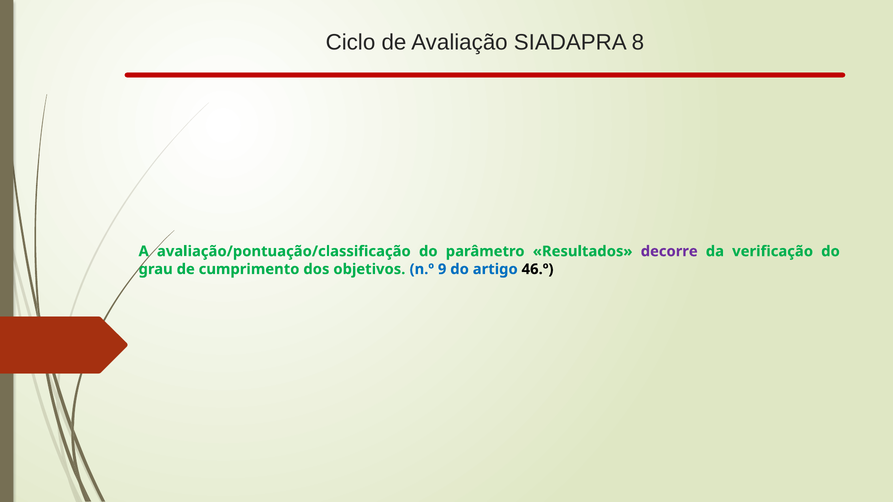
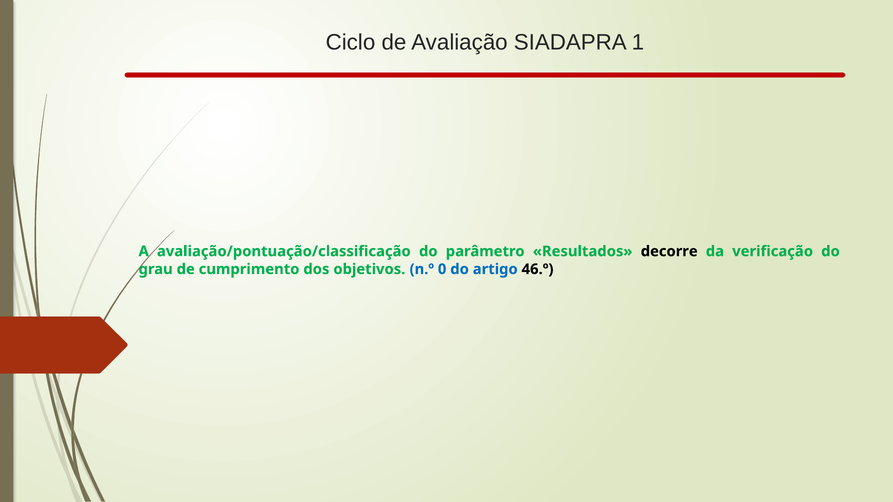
8: 8 -> 1
decorre colour: purple -> black
9: 9 -> 0
